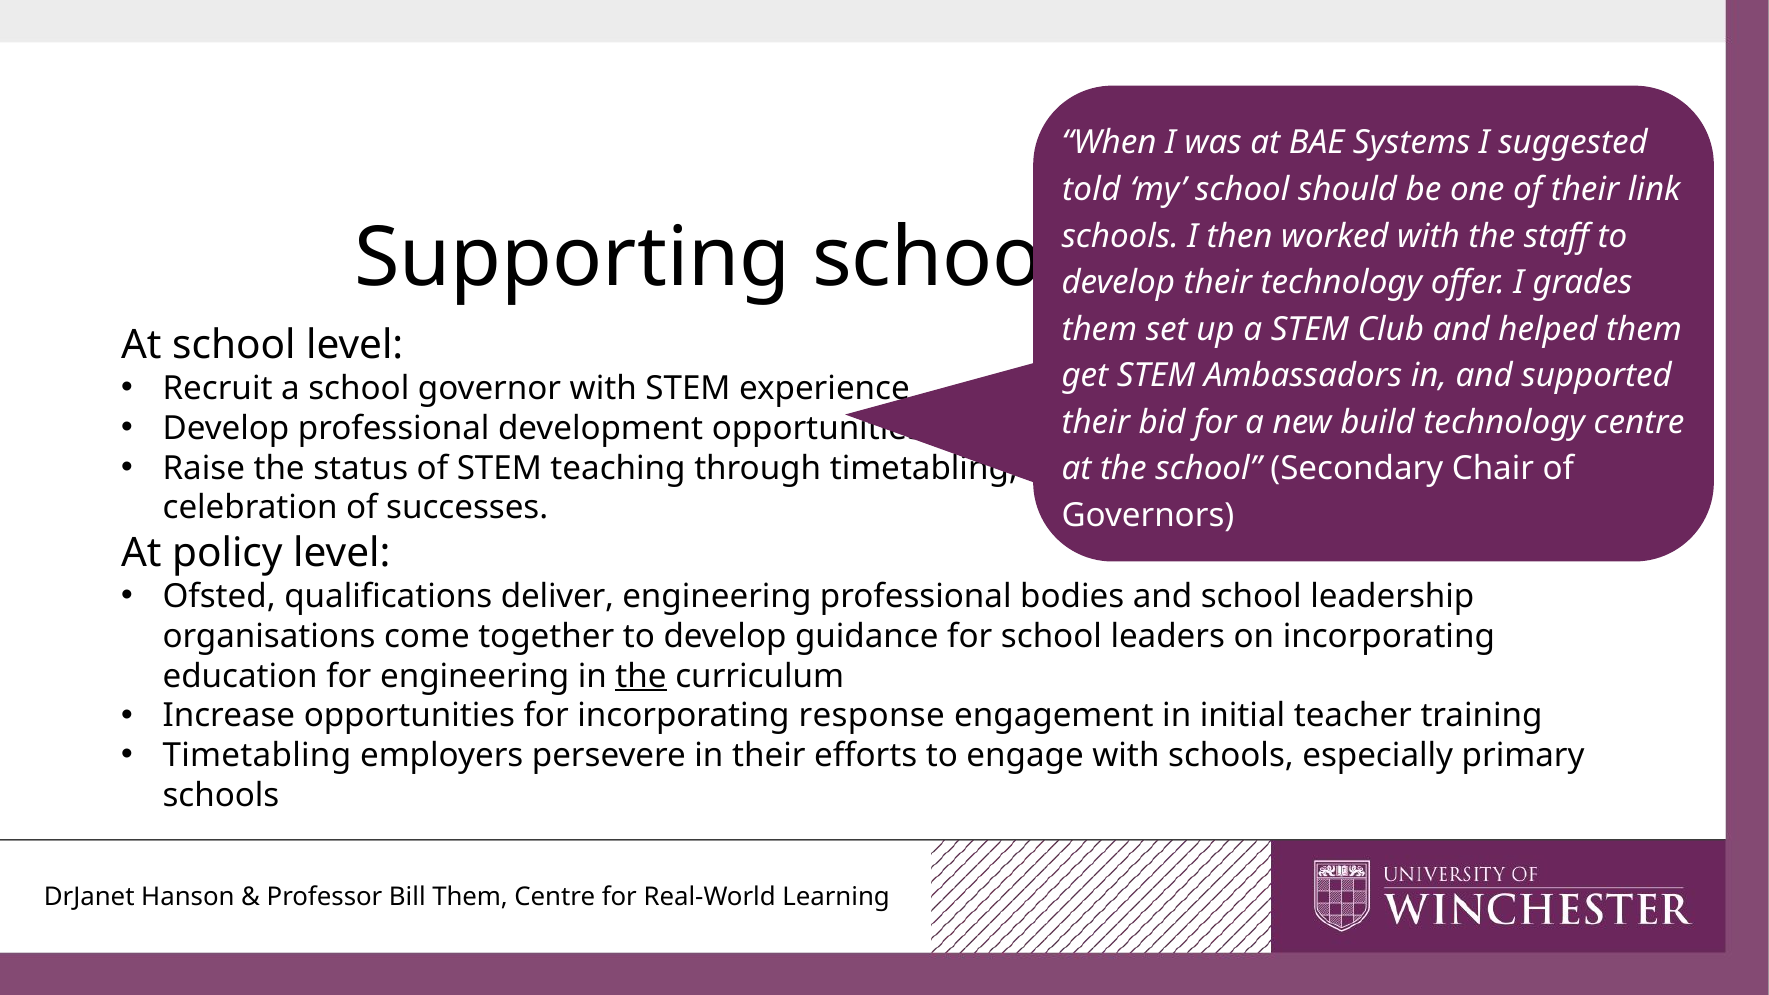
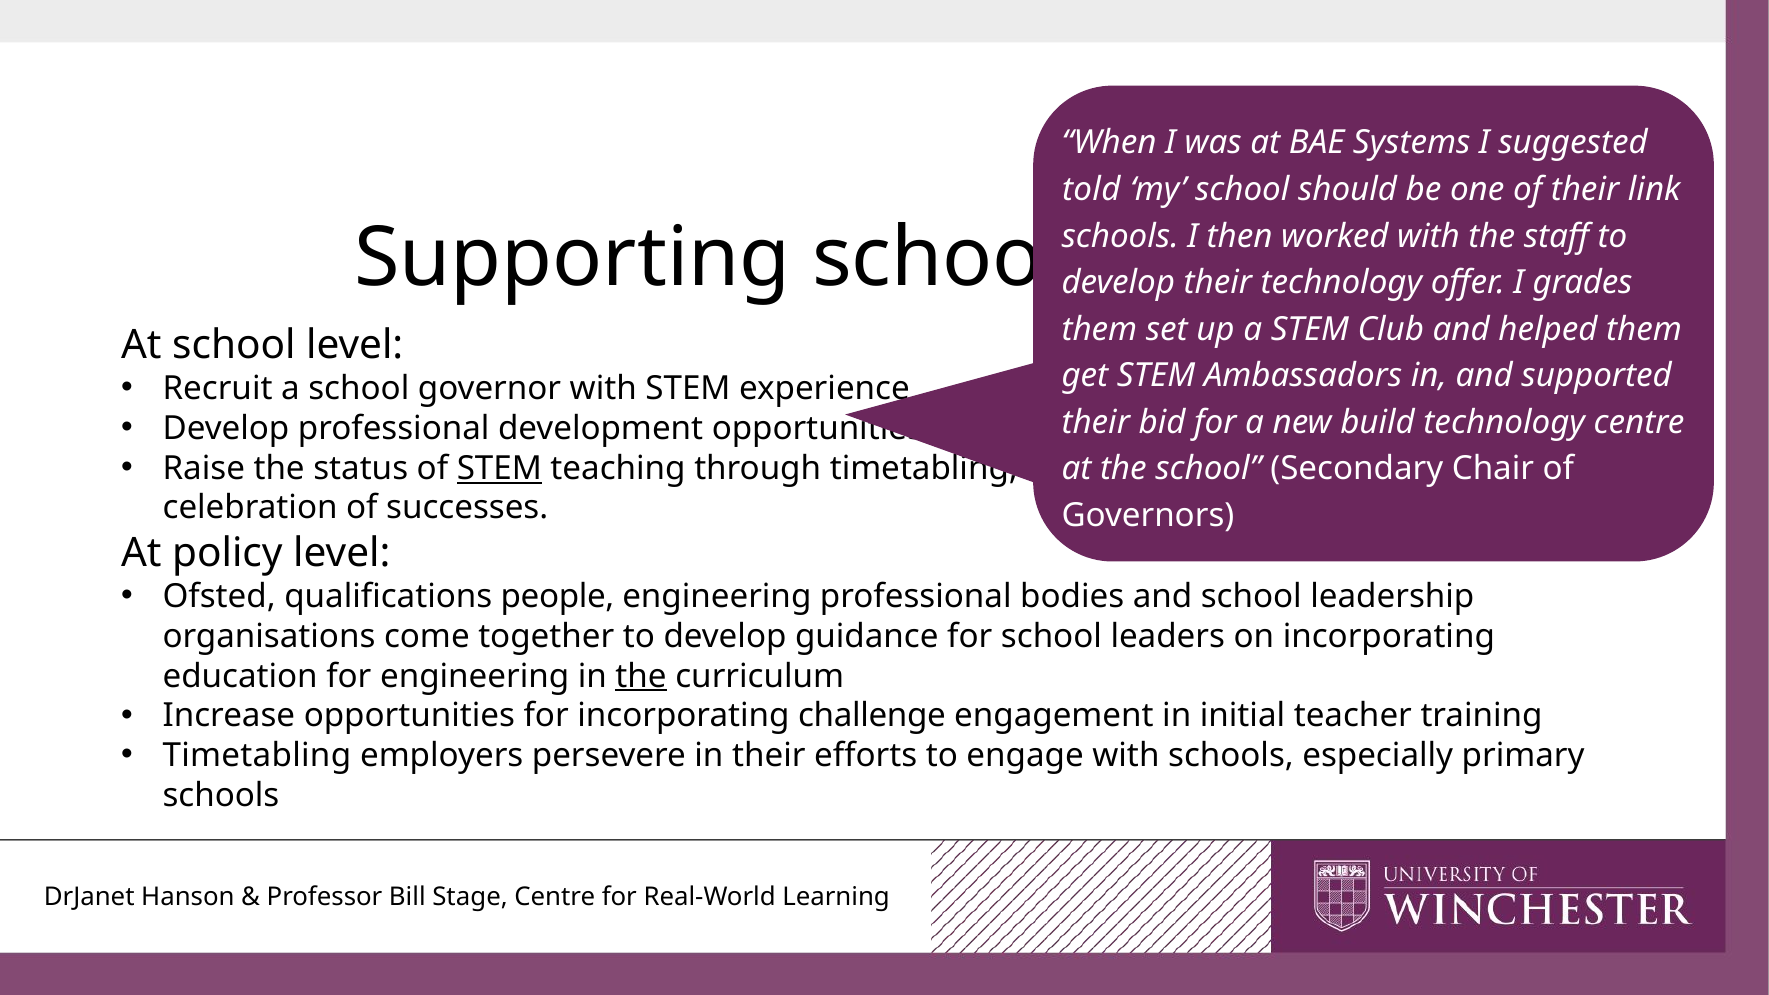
STEM at (499, 468) underline: none -> present
deliver: deliver -> people
response: response -> challenge
Bill Them: Them -> Stage
